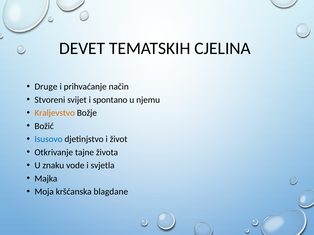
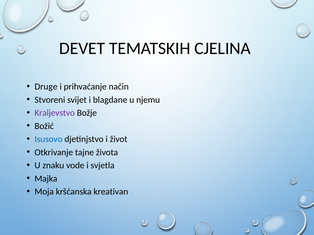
spontano: spontano -> blagdane
Kraljevstvo colour: orange -> purple
blagdane: blagdane -> kreativan
